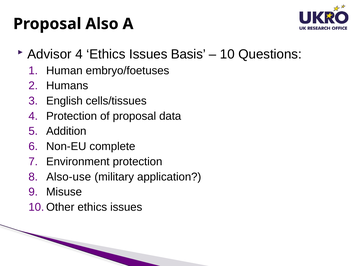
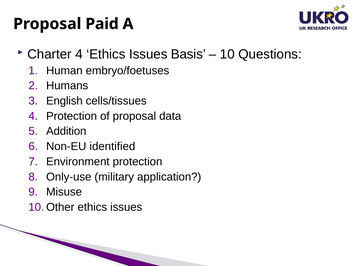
Also: Also -> Paid
Advisor: Advisor -> Charter
complete: complete -> identified
Also-use: Also-use -> Only-use
